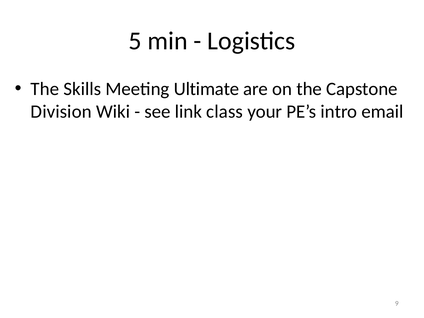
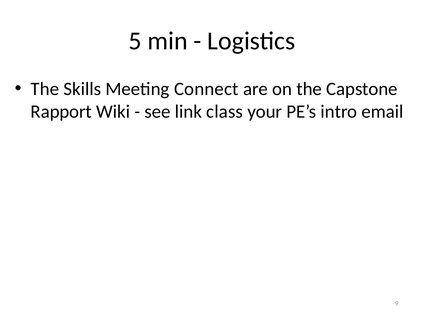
Ultimate: Ultimate -> Connect
Division: Division -> Rapport
